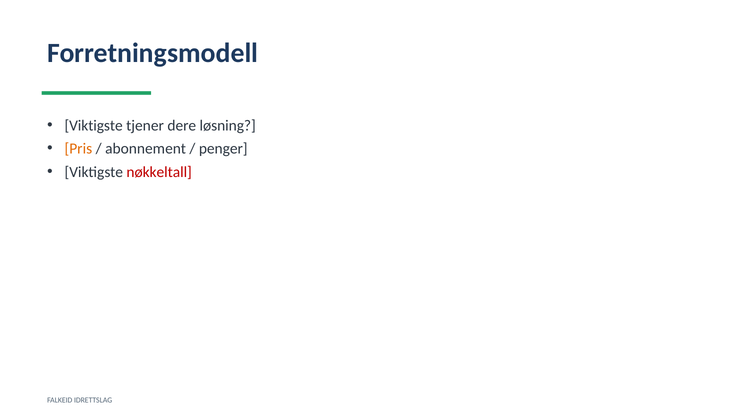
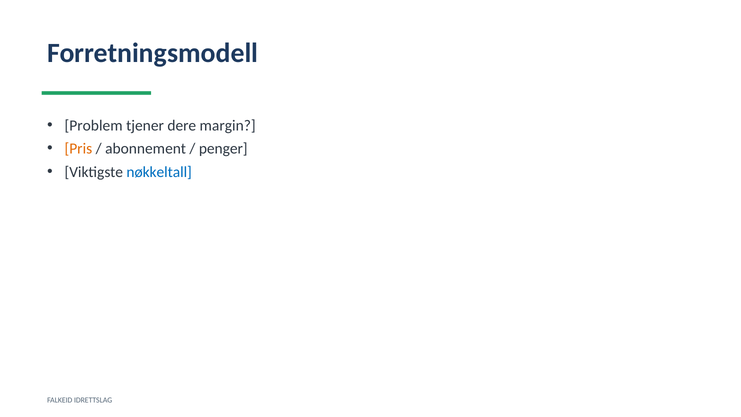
Viktigste at (94, 126): Viktigste -> Problem
løsning: løsning -> margin
nøkkeltall colour: red -> blue
